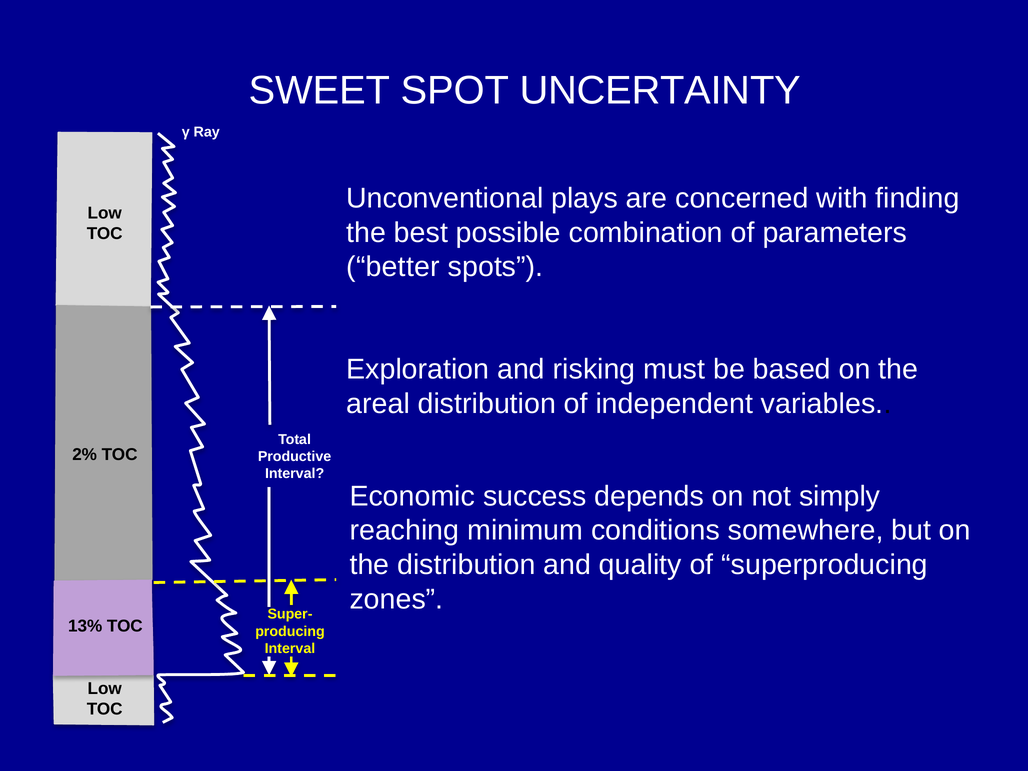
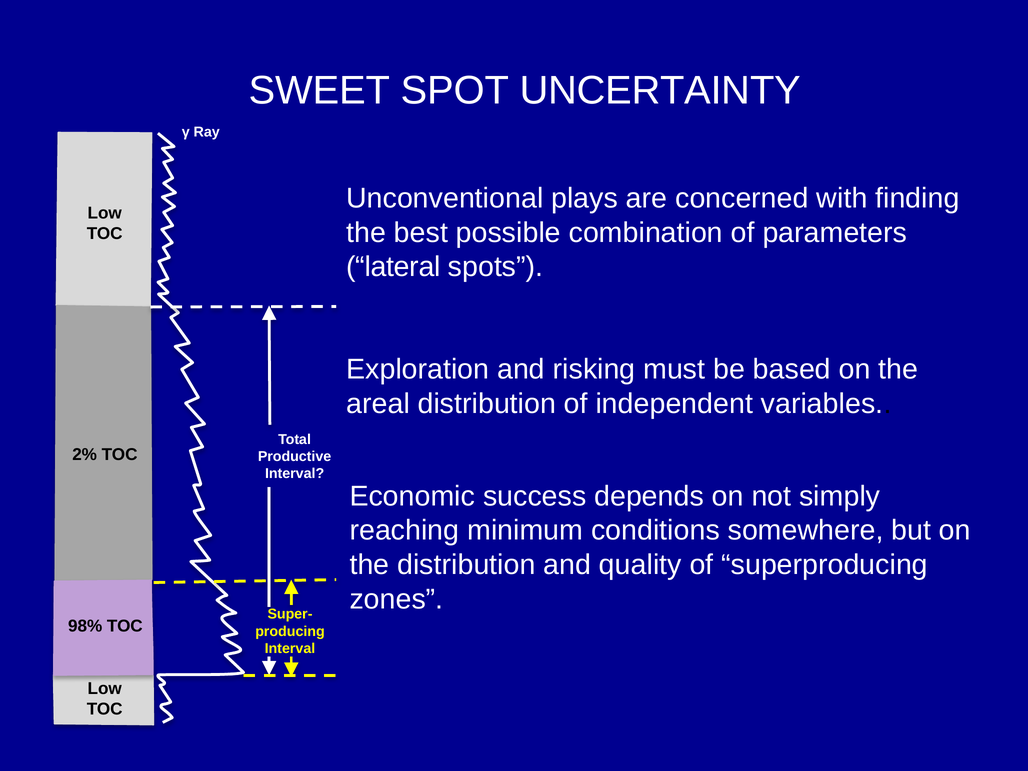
better: better -> lateral
13%: 13% -> 98%
